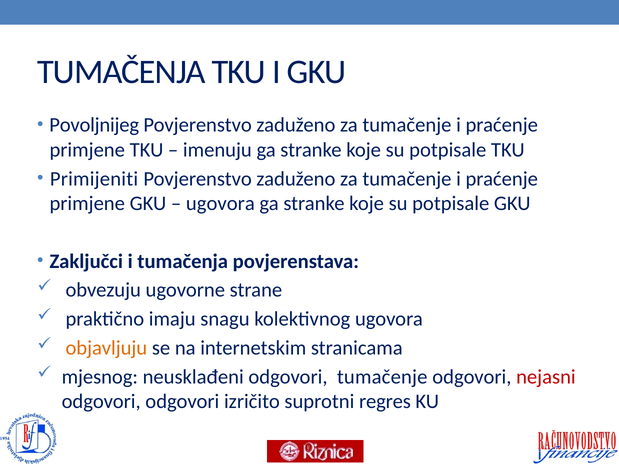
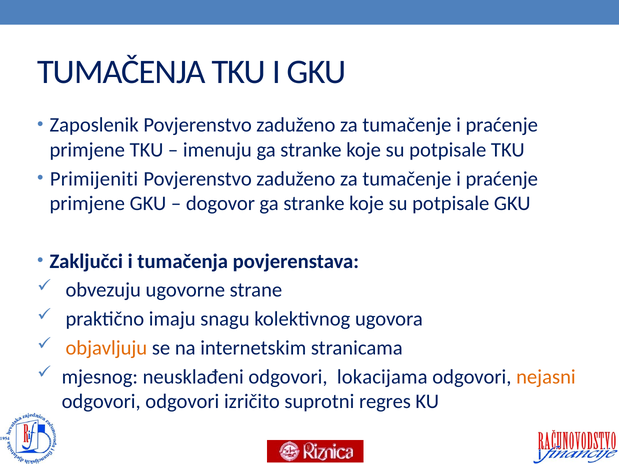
Povoljnijeg: Povoljnijeg -> Zaposlenik
ugovora at (220, 204): ugovora -> dogovor
odgovori tumačenje: tumačenje -> lokacijama
nejasni colour: red -> orange
